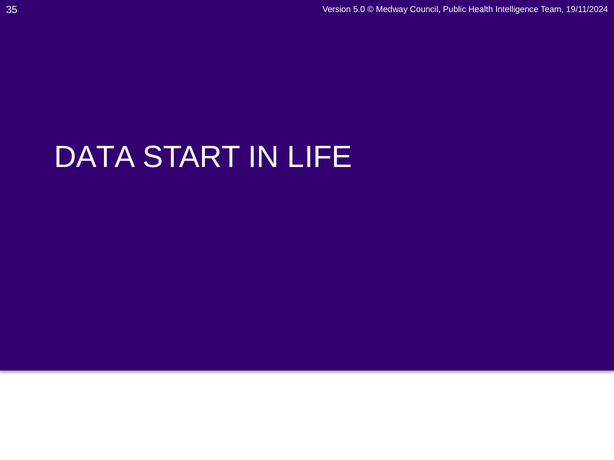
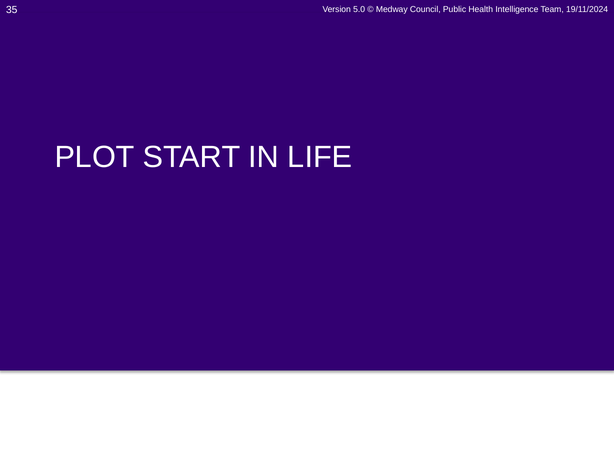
DATA: DATA -> PLOT
